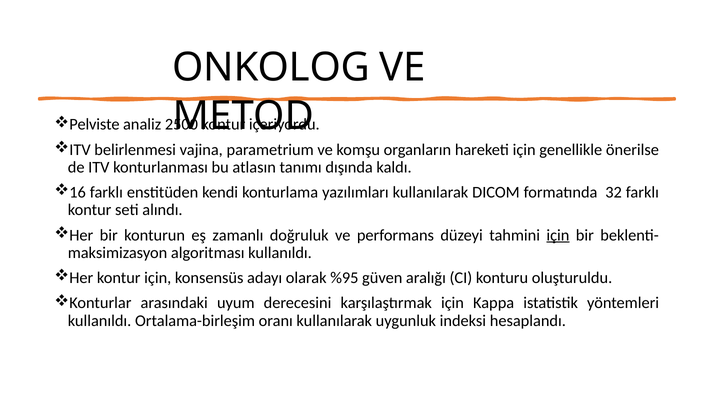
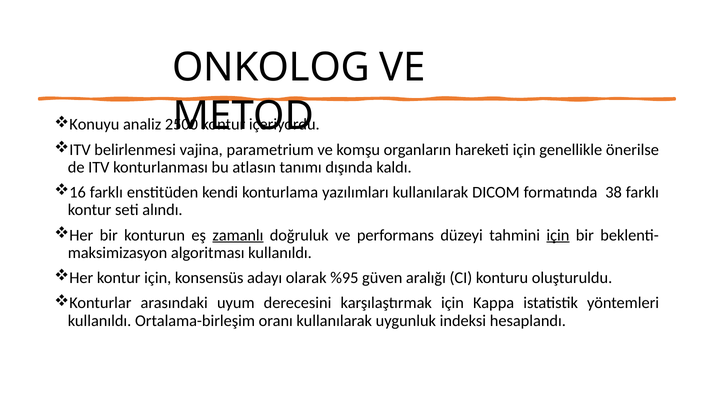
Pelviste: Pelviste -> Konuyu
32: 32 -> 38
zamanlı underline: none -> present
